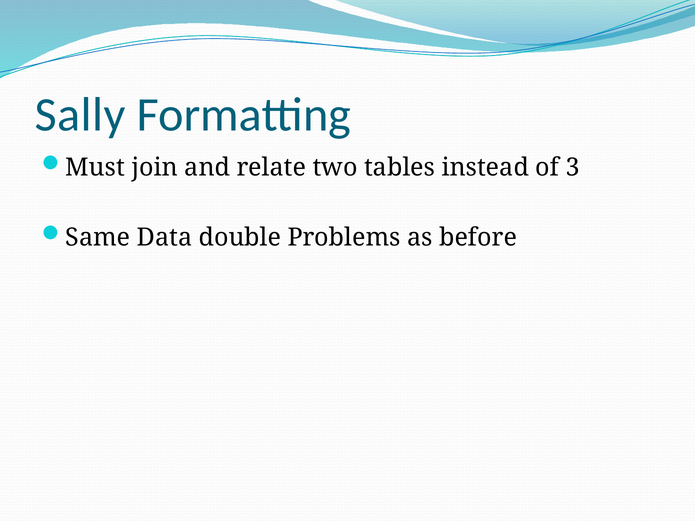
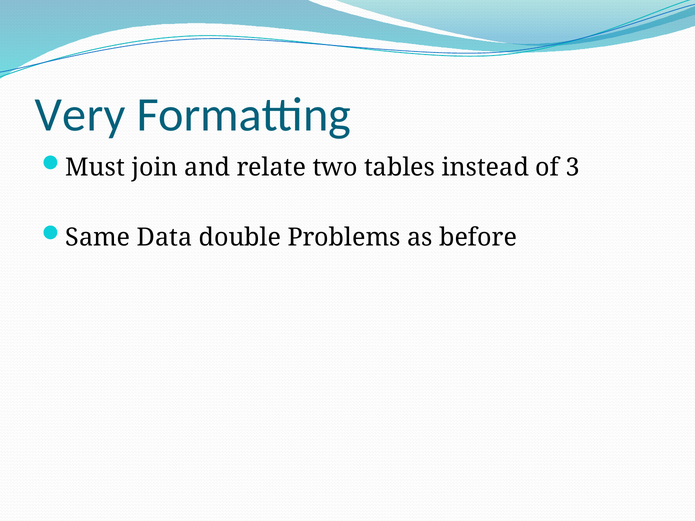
Sally: Sally -> Very
